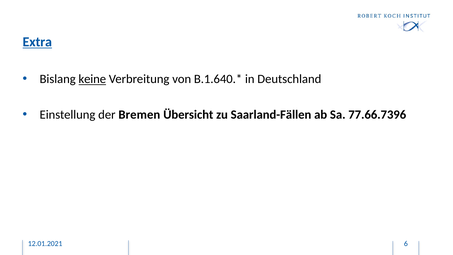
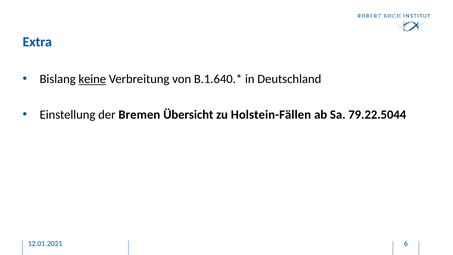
Extra underline: present -> none
Saarland-Fällen: Saarland-Fällen -> Holstein-Fällen
77.66.7396: 77.66.7396 -> 79.22.5044
